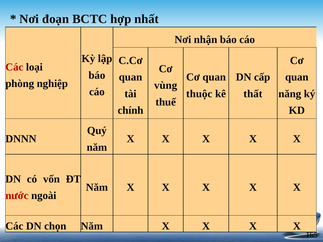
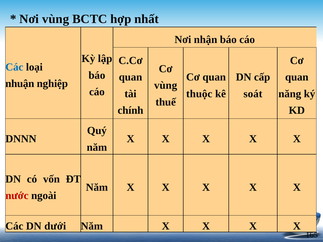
Nơi đoạn: đoạn -> vùng
Các at (14, 67) colour: red -> blue
phòng: phòng -> nhuận
thất: thất -> soát
chọn: chọn -> dưới
